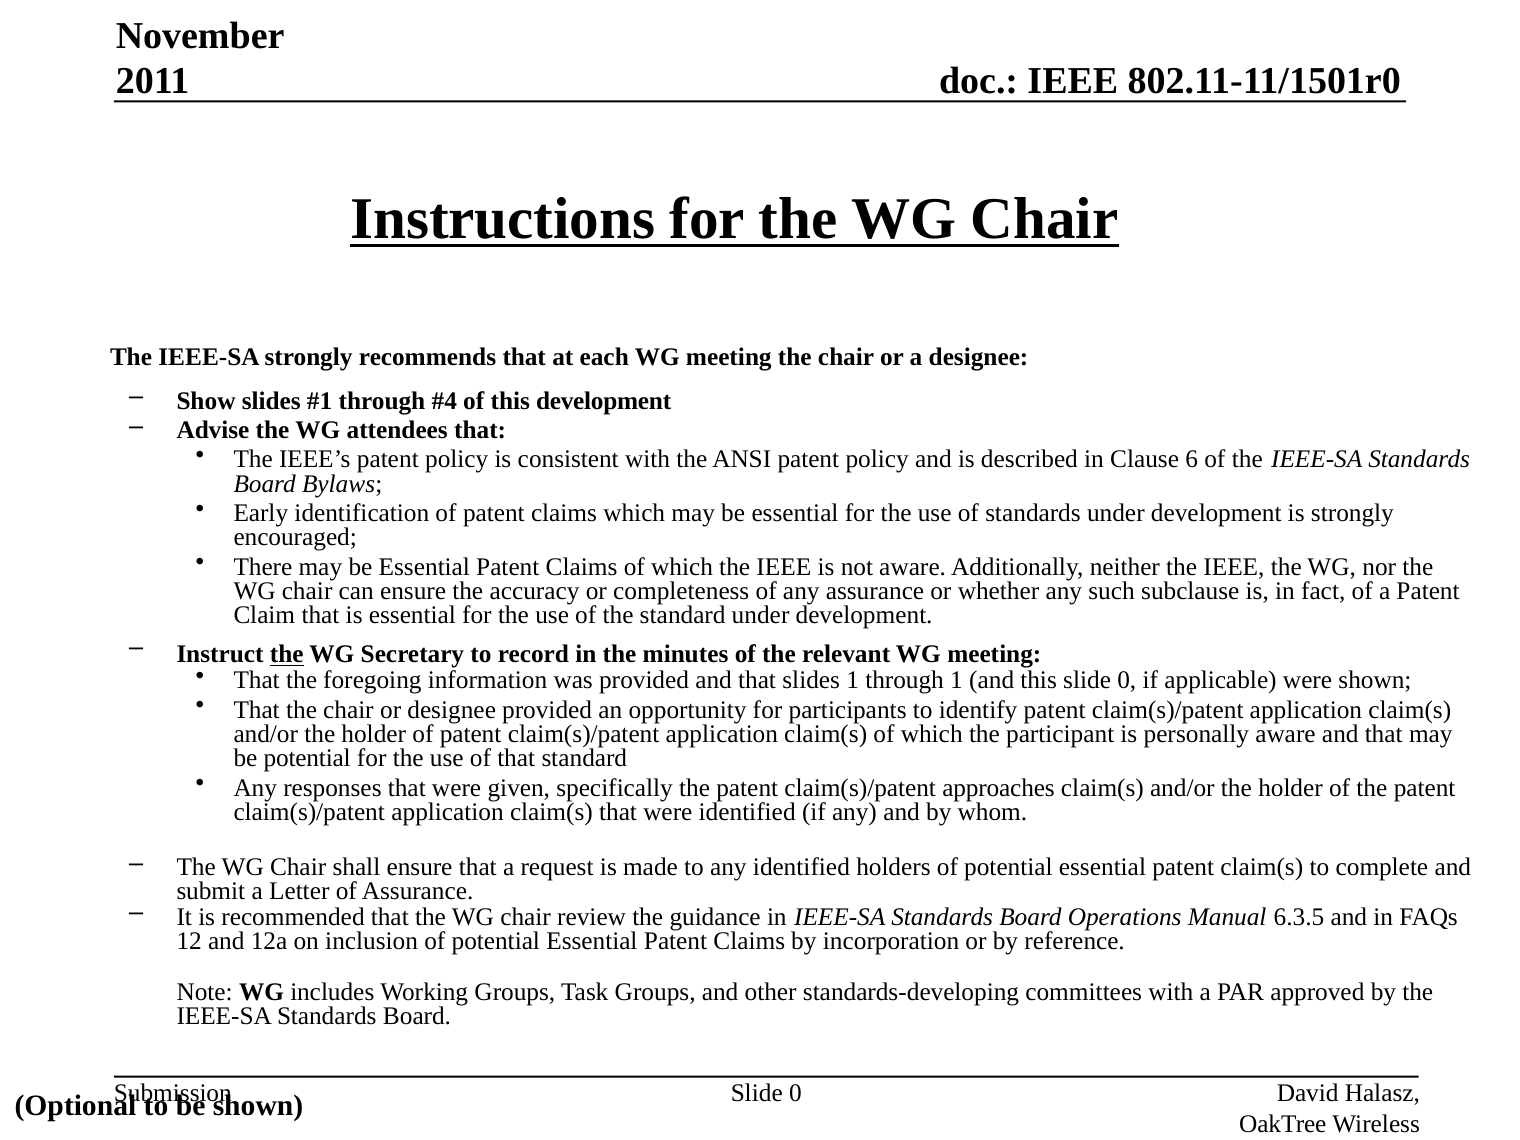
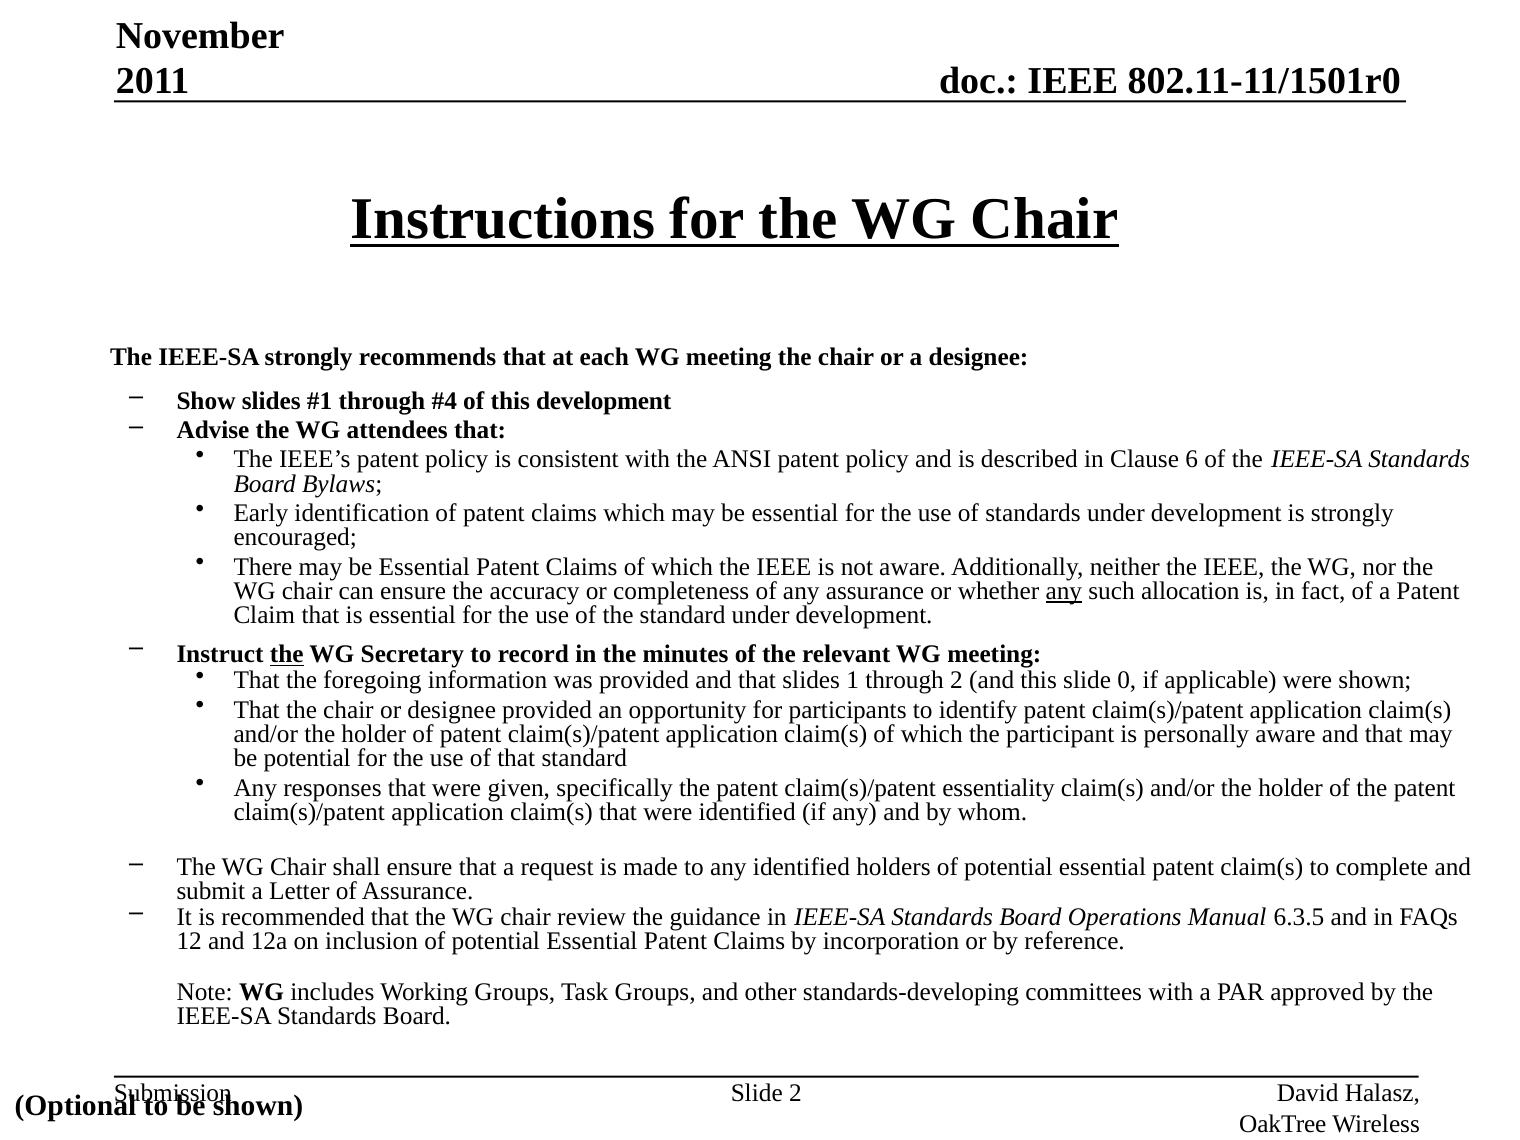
any at (1064, 591) underline: none -> present
subclause: subclause -> allocation
through 1: 1 -> 2
approaches: approaches -> essentiality
0 at (795, 1093): 0 -> 2
